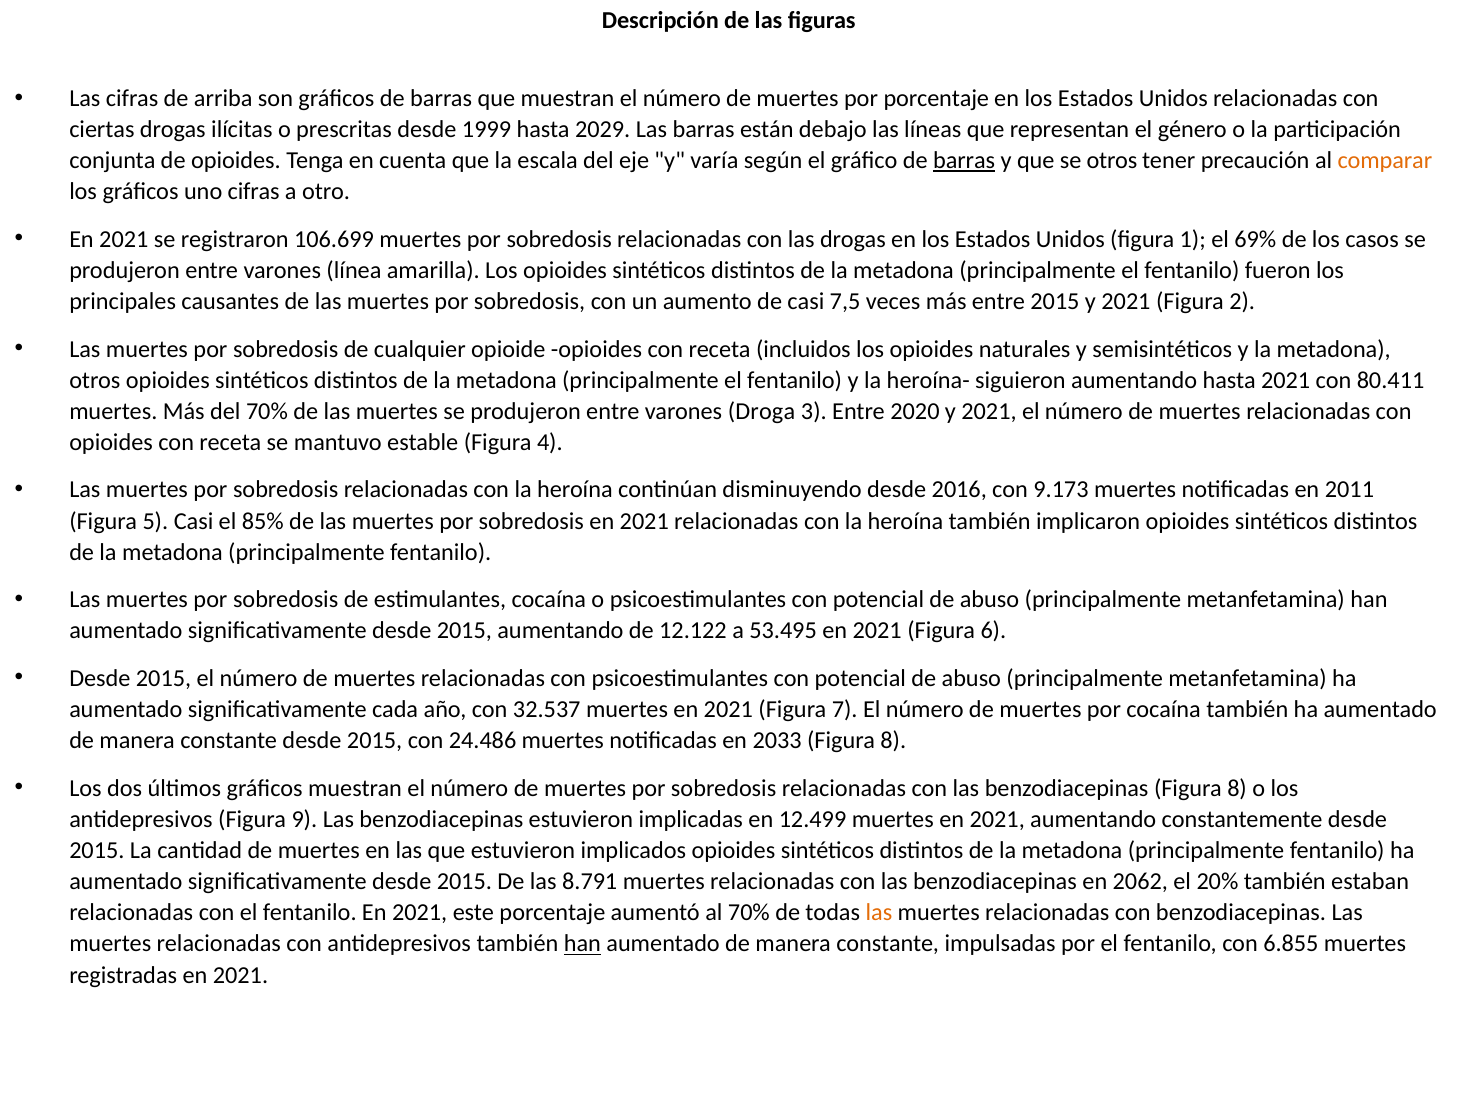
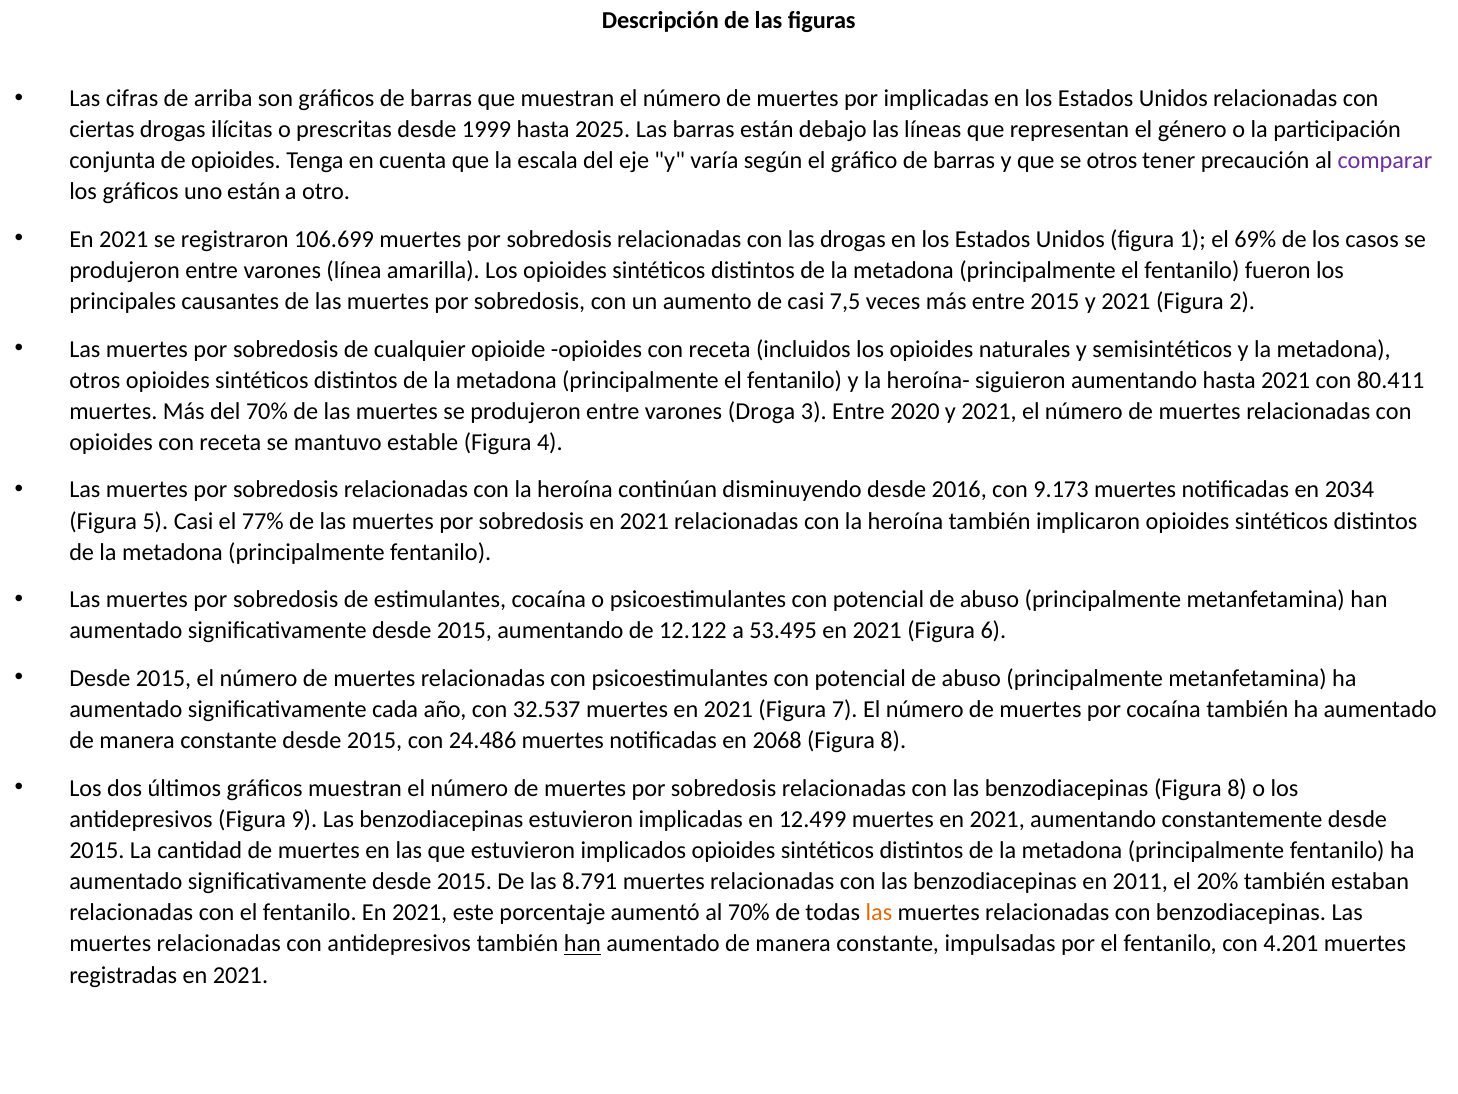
por porcentaje: porcentaje -> implicadas
2029: 2029 -> 2025
barras at (964, 161) underline: present -> none
comparar colour: orange -> purple
uno cifras: cifras -> están
2011: 2011 -> 2034
85%: 85% -> 77%
2033: 2033 -> 2068
2062: 2062 -> 2011
6.855: 6.855 -> 4.201
